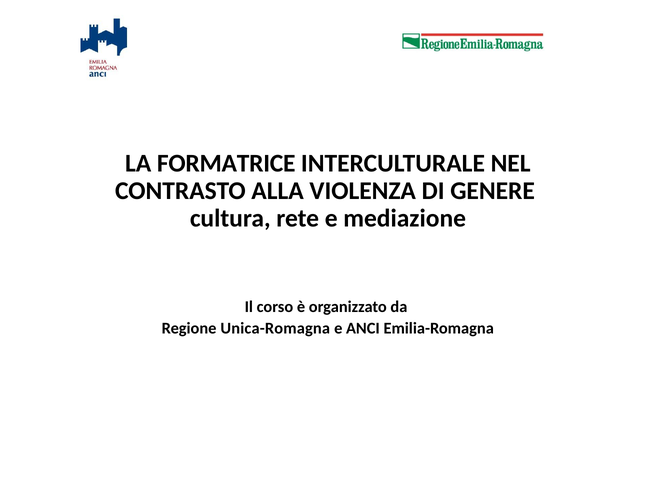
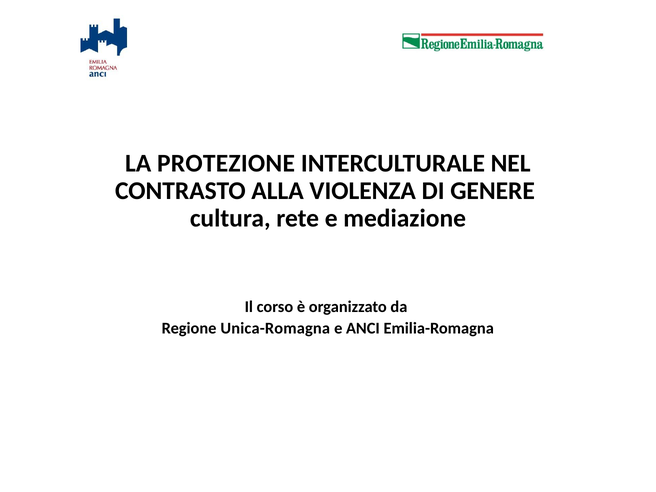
FORMATRICE: FORMATRICE -> PROTEZIONE
